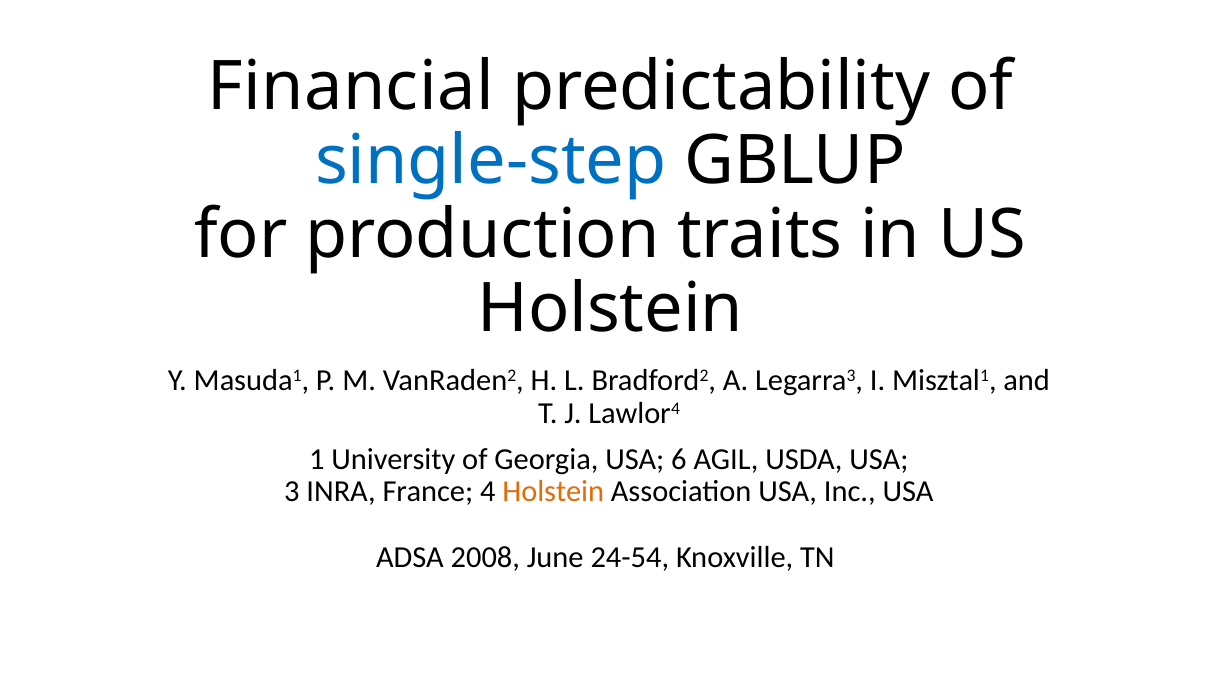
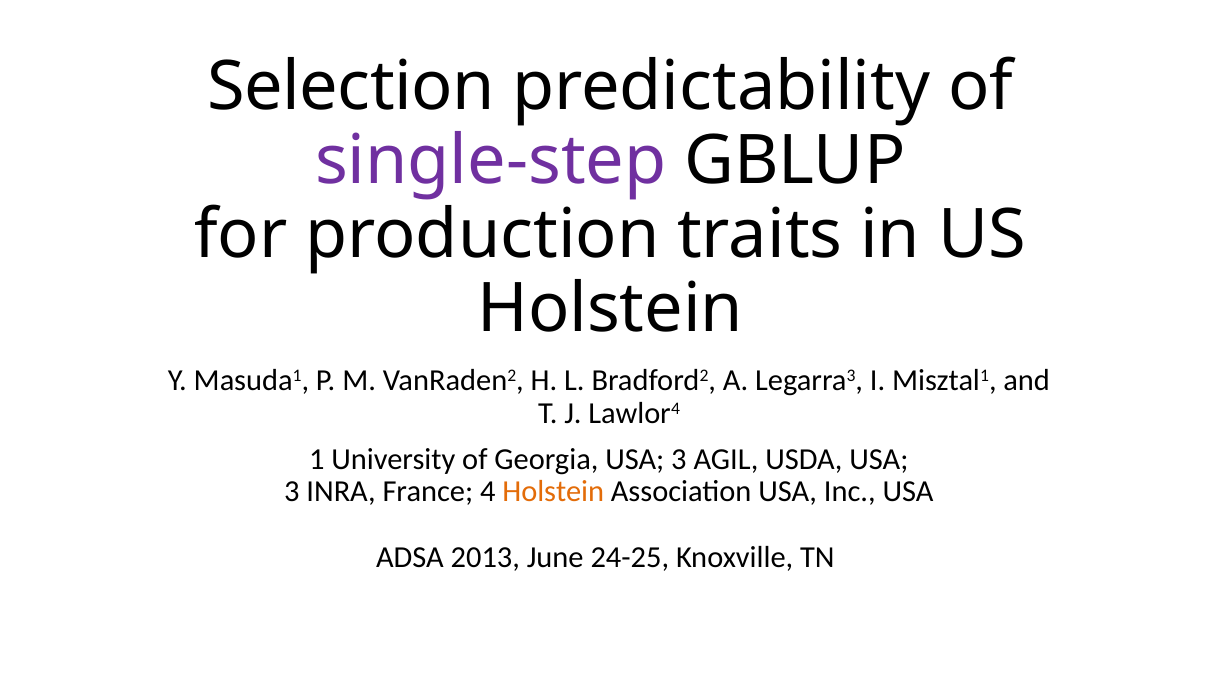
Financial: Financial -> Selection
single-step colour: blue -> purple
Georgia USA 6: 6 -> 3
2008: 2008 -> 2013
24-54: 24-54 -> 24-25
